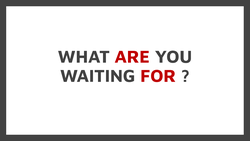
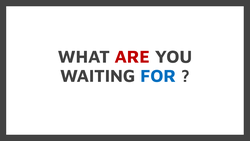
FOR colour: red -> blue
